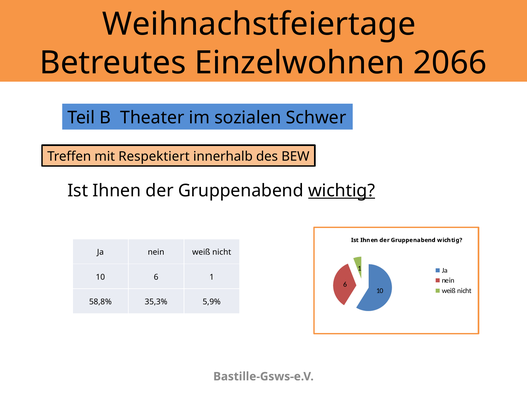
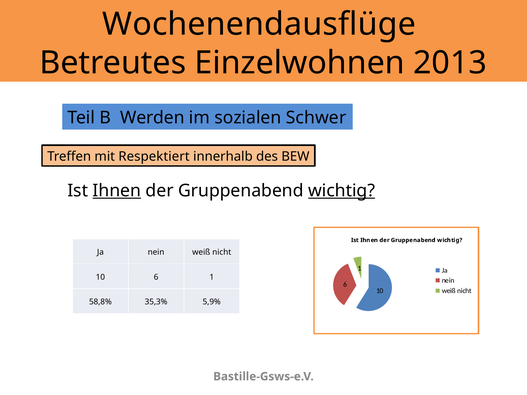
Weihnachstfeiertage: Weihnachstfeiertage -> Wochenendausflüge
2066: 2066 -> 2013
Theater: Theater -> Werden
Ihnen at (117, 191) underline: none -> present
